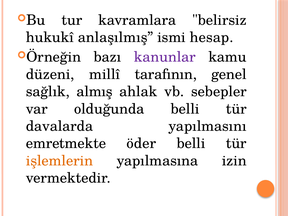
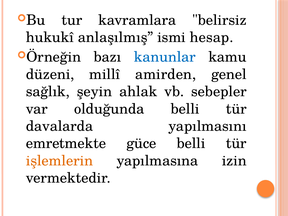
kanunlar colour: purple -> blue
tarafının: tarafının -> amirden
almış: almış -> şeyin
öder: öder -> güce
